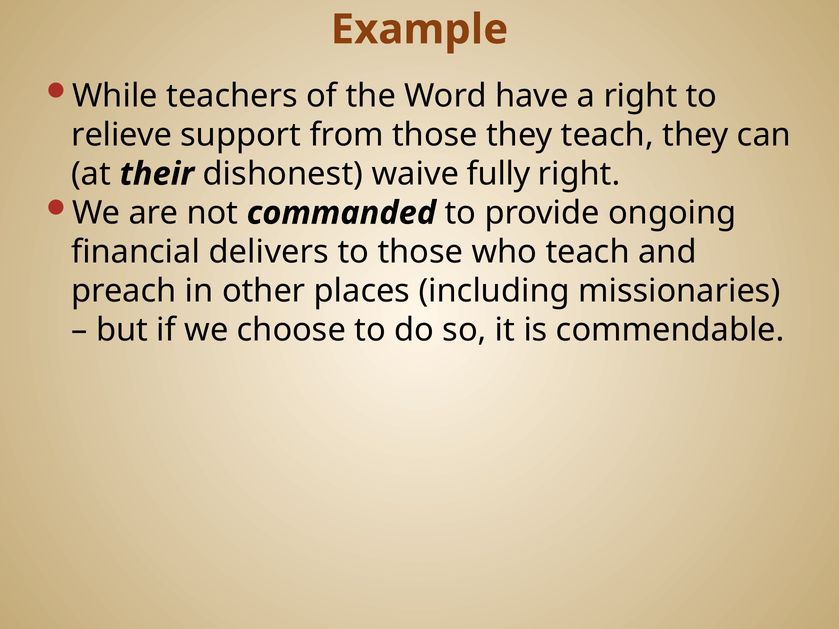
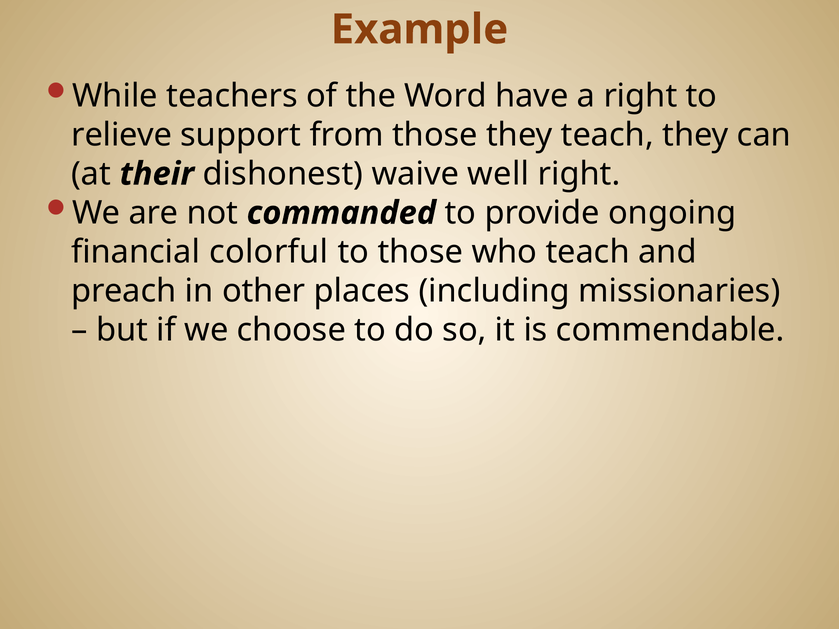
fully: fully -> well
delivers: delivers -> colorful
